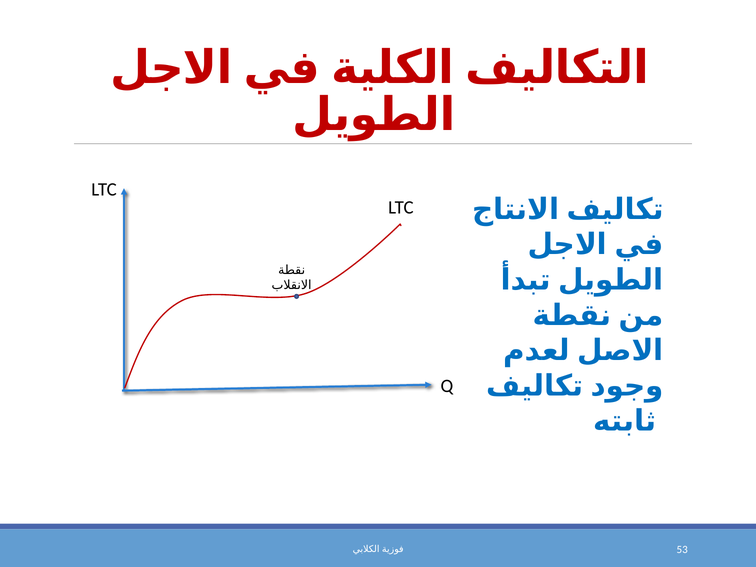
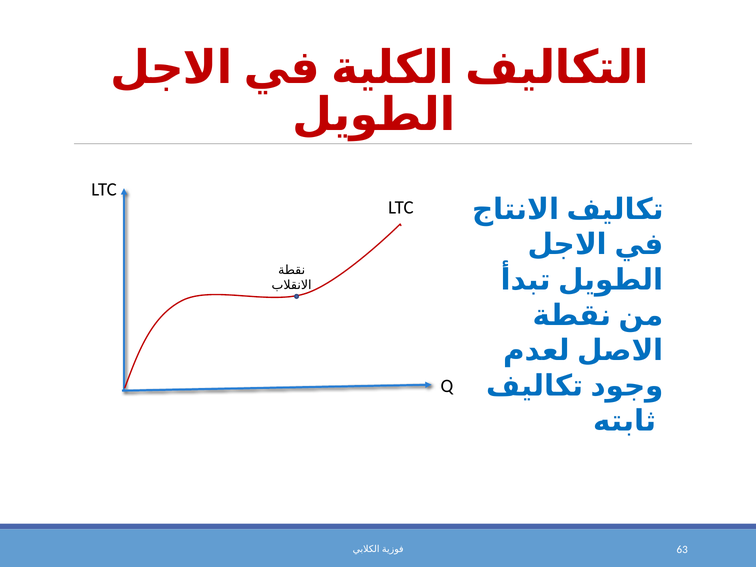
53: 53 -> 63
